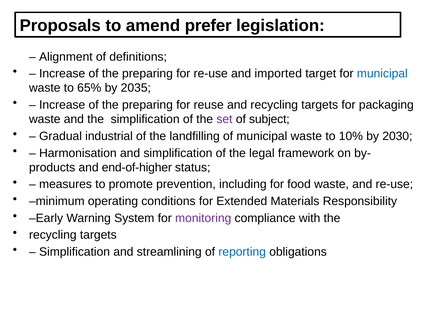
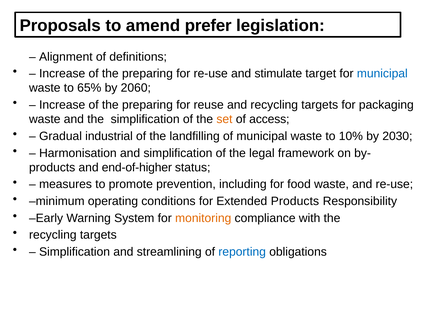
imported: imported -> stimulate
2035: 2035 -> 2060
set colour: purple -> orange
subject: subject -> access
Extended Materials: Materials -> Products
monitoring colour: purple -> orange
